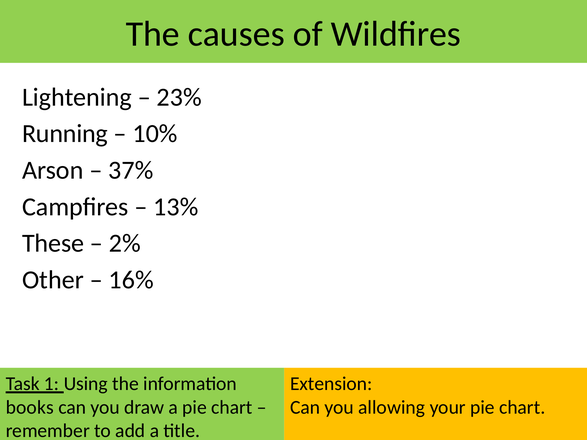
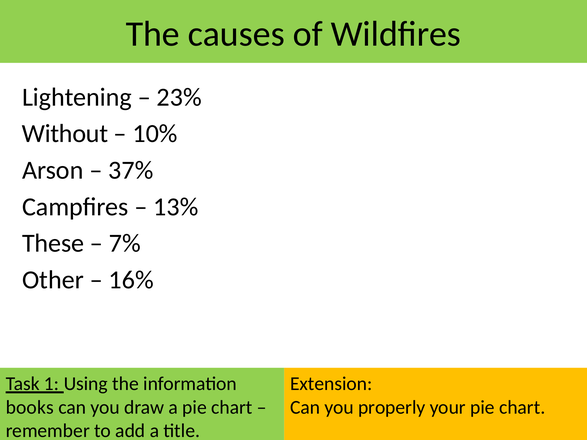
Running: Running -> Without
2%: 2% -> 7%
allowing: allowing -> properly
